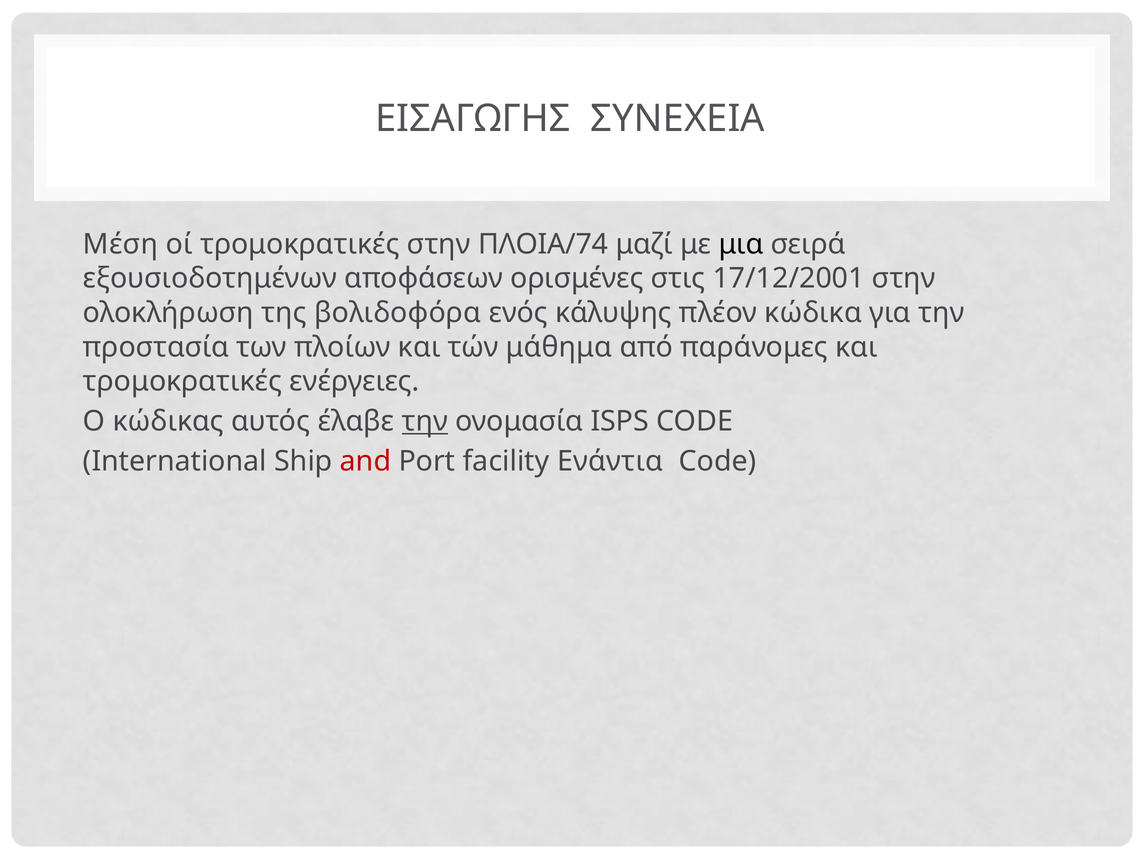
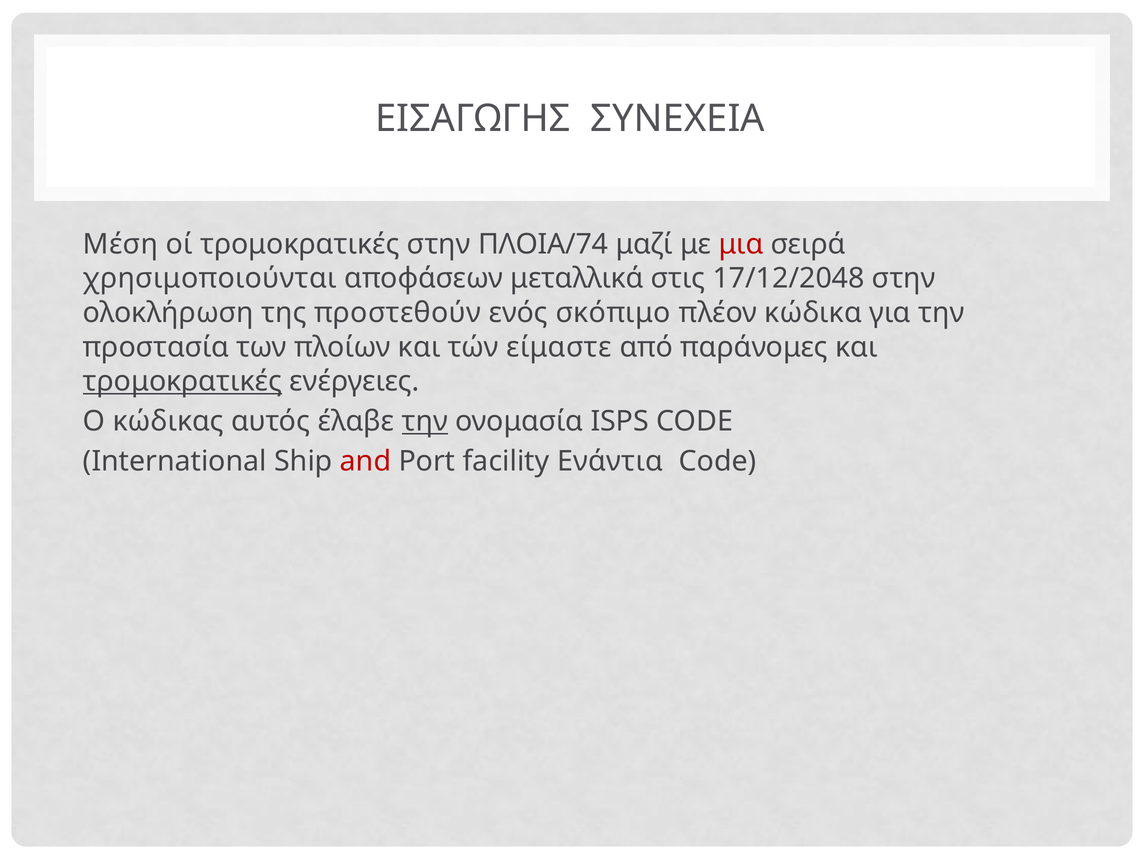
μια colour: black -> red
εξουσιοδοτημένων: εξουσιοδοτημένων -> χρησιμοποιούνται
ορισμένες: ορισμένες -> μεταλλικά
17/12/2001: 17/12/2001 -> 17/12/2048
βολιδοφόρα: βολιδοφόρα -> προστεθούν
κάλυψης: κάλυψης -> σκόπιμο
μάθημα: μάθημα -> είμαστε
τρομοκρατικές at (183, 381) underline: none -> present
